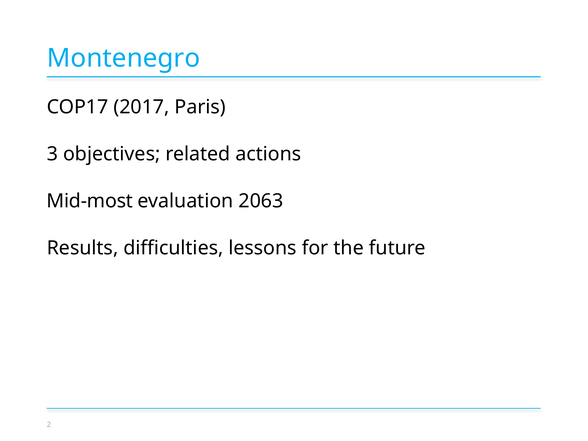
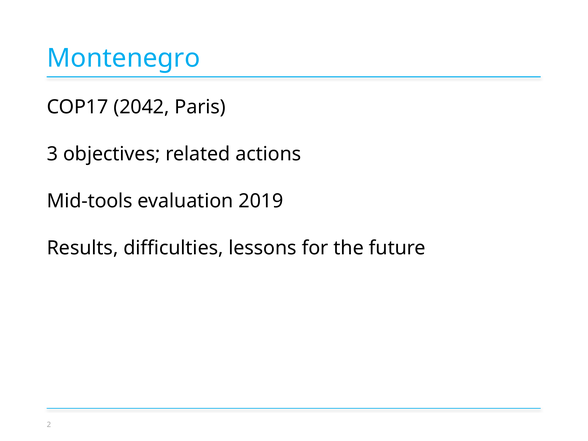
2017: 2017 -> 2042
Mid-most: Mid-most -> Mid-tools
2063: 2063 -> 2019
